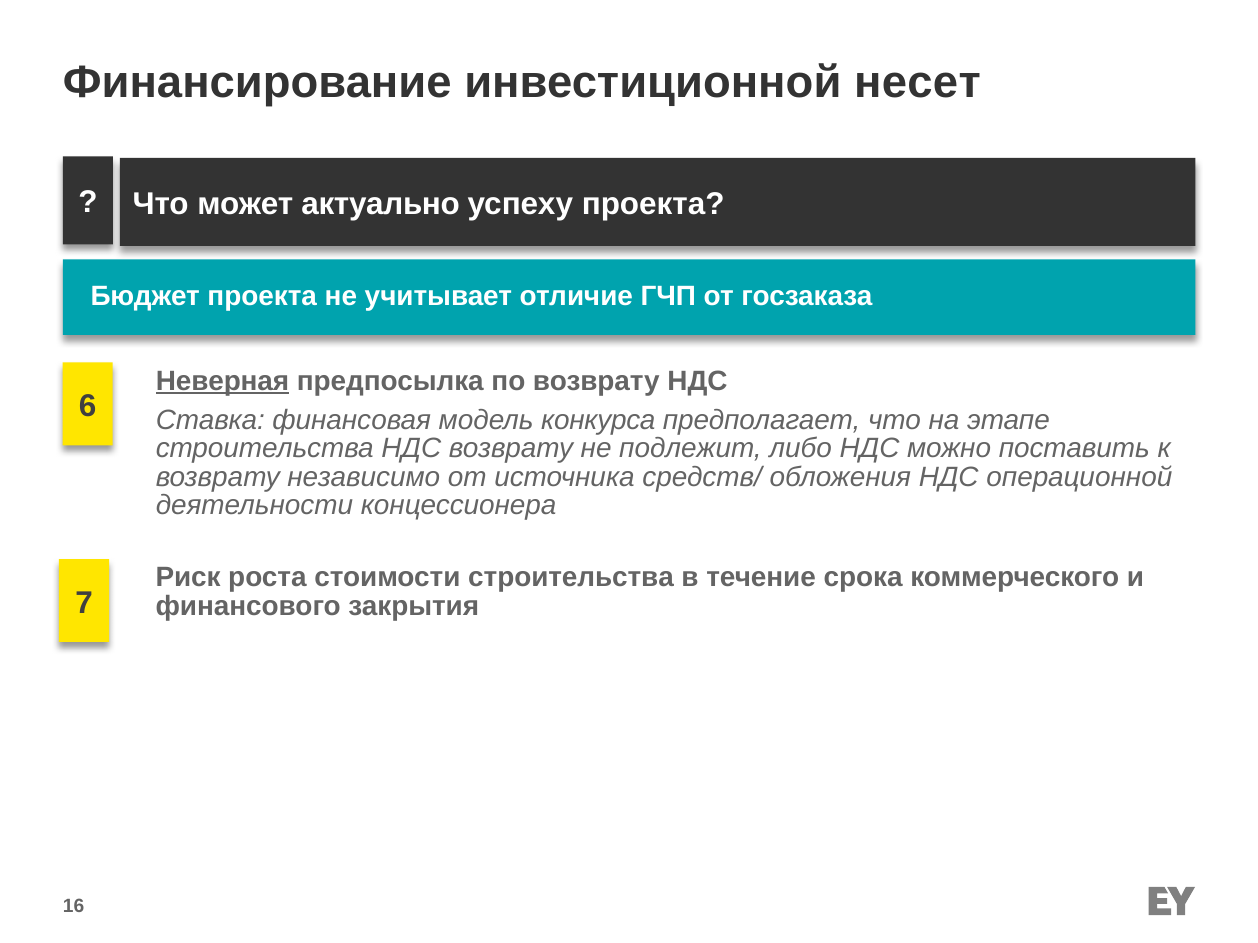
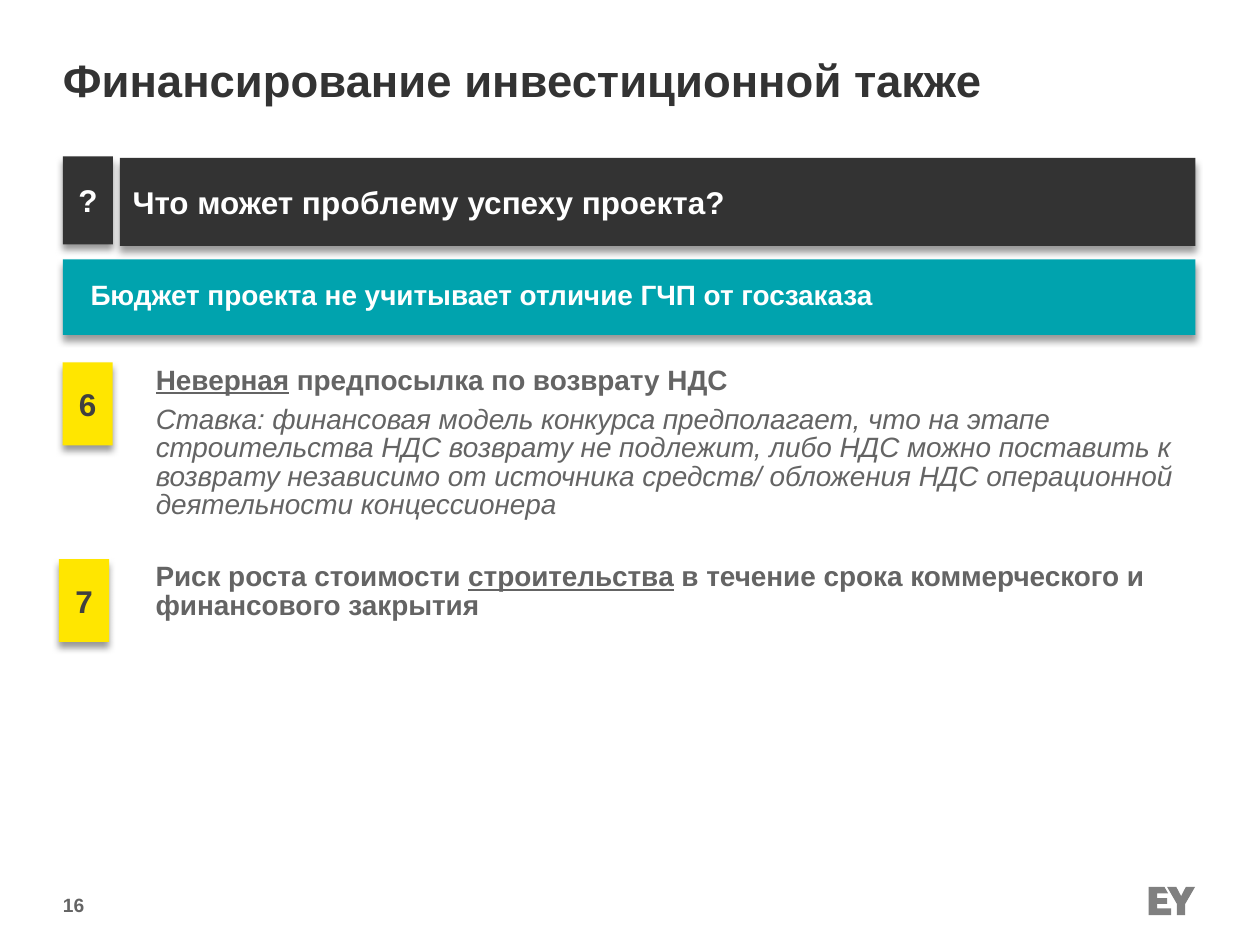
несет: несет -> также
актуально: актуально -> проблему
строительства at (571, 578) underline: none -> present
